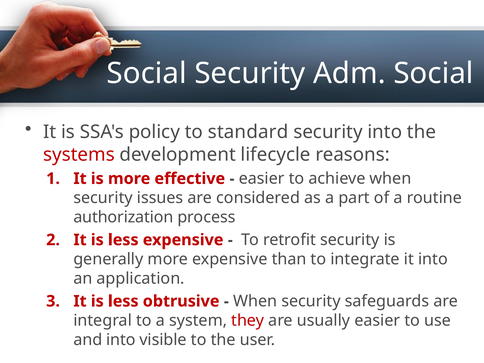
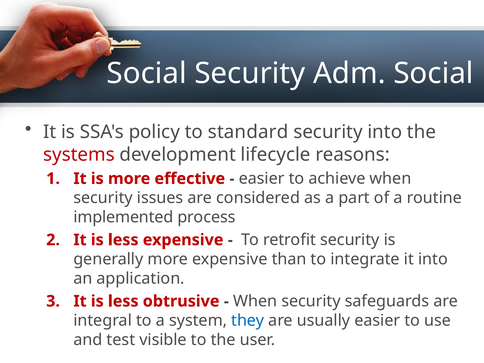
authorization: authorization -> implemented
they colour: red -> blue
and into: into -> test
